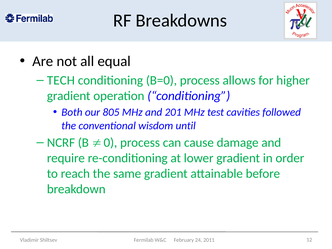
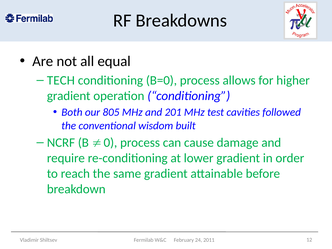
until: until -> built
